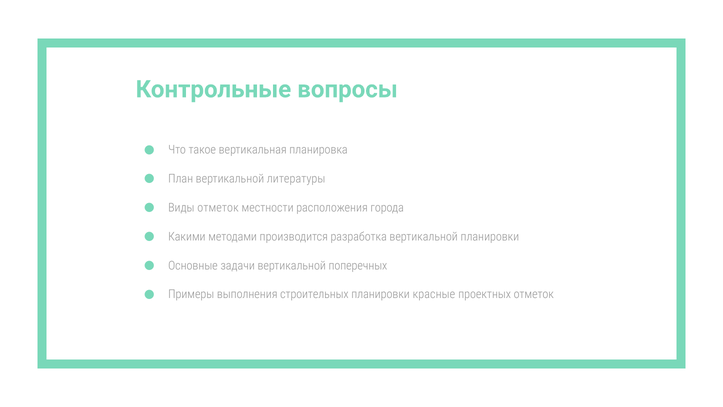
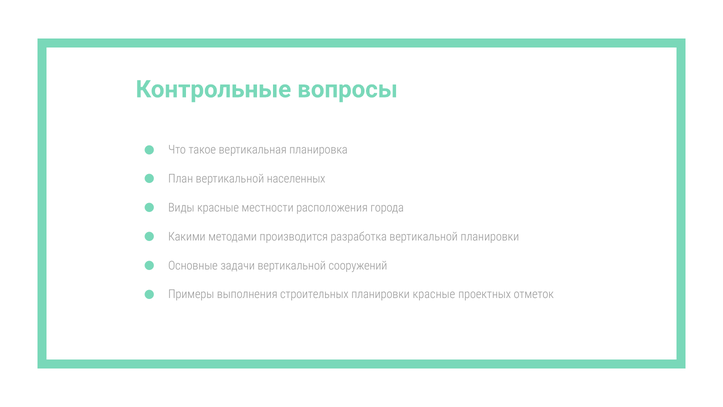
литературы: литературы -> населенных
Виды отметок: отметок -> красные
поперечных: поперечных -> сооружений
